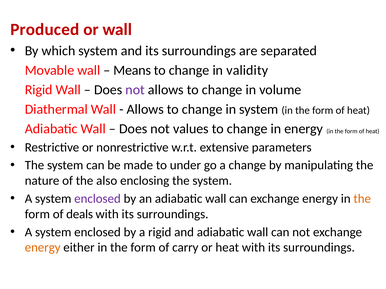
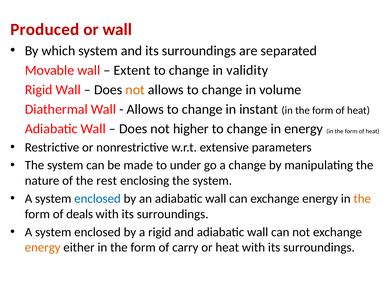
Means: Means -> Extent
not at (135, 90) colour: purple -> orange
in system: system -> instant
values: values -> higher
also: also -> rest
enclosed at (97, 199) colour: purple -> blue
